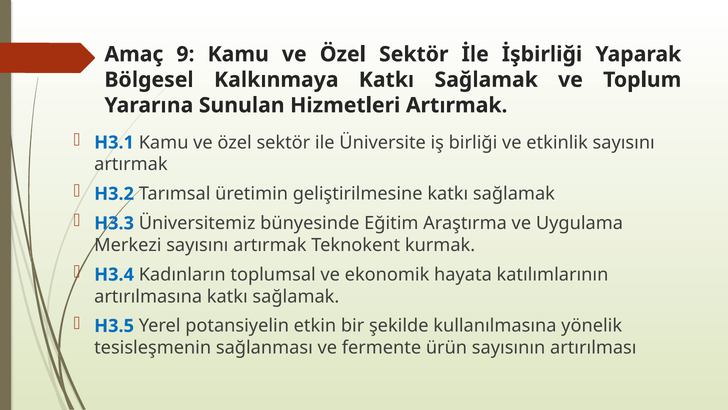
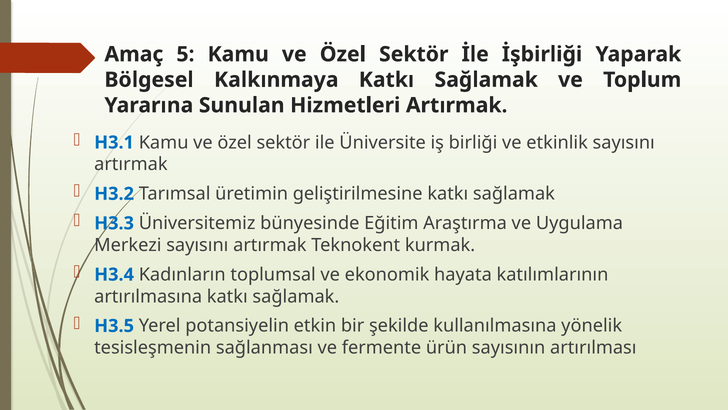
9: 9 -> 5
